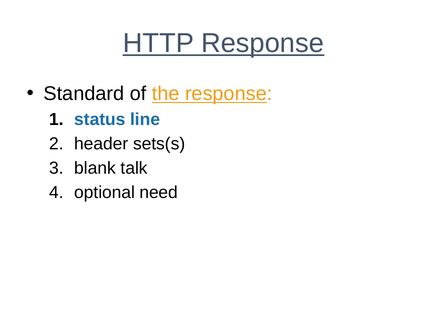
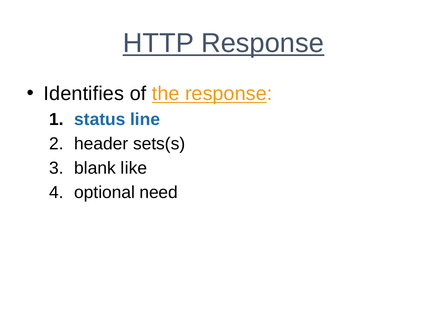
Standard: Standard -> Identifies
talk: talk -> like
